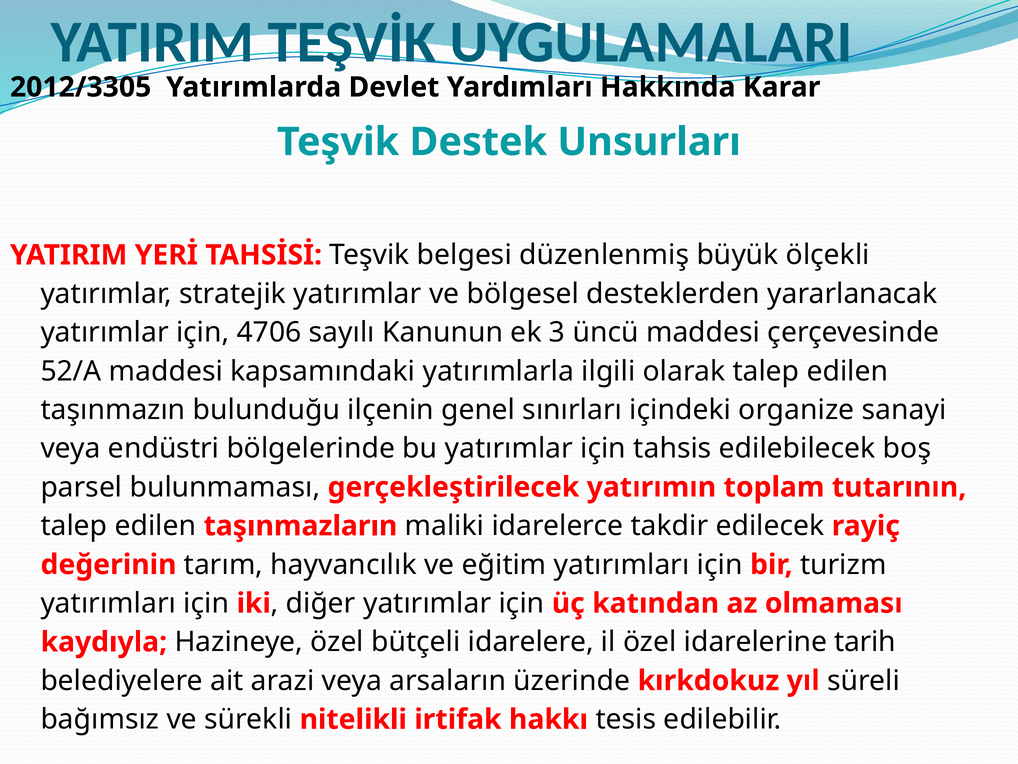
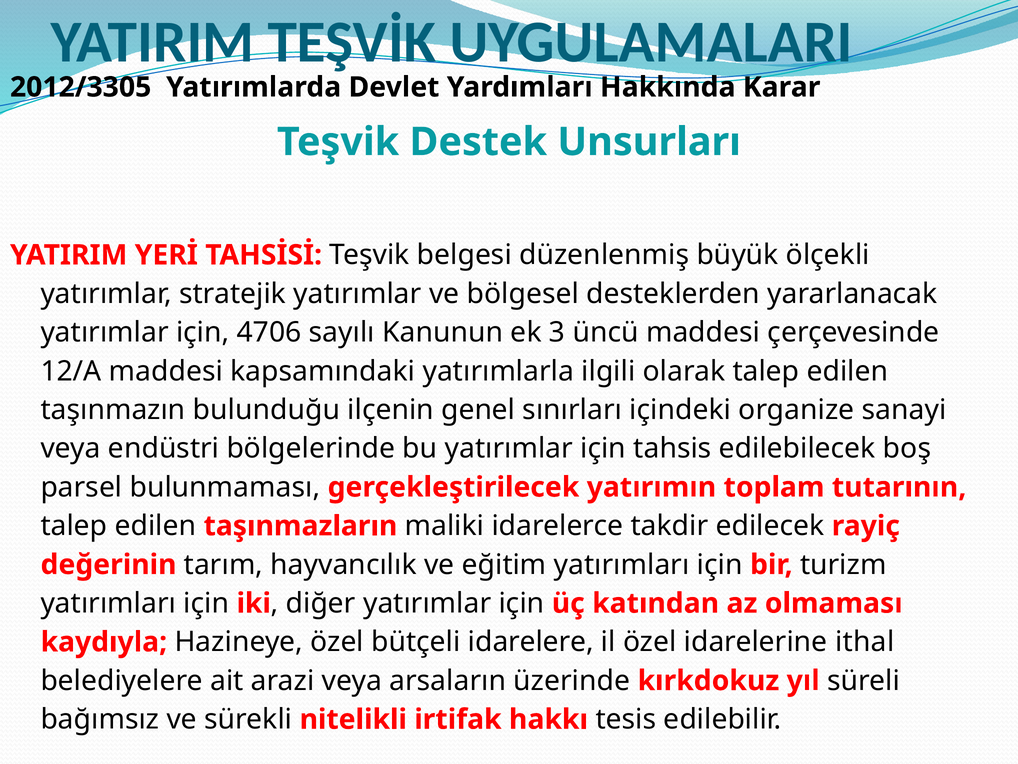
52/A: 52/A -> 12/A
tarih: tarih -> ithal
